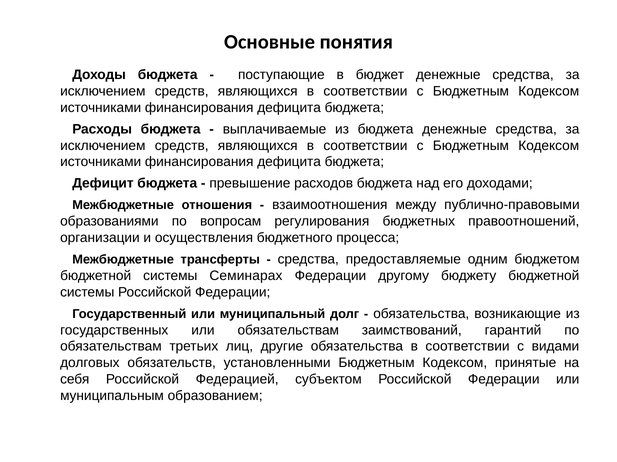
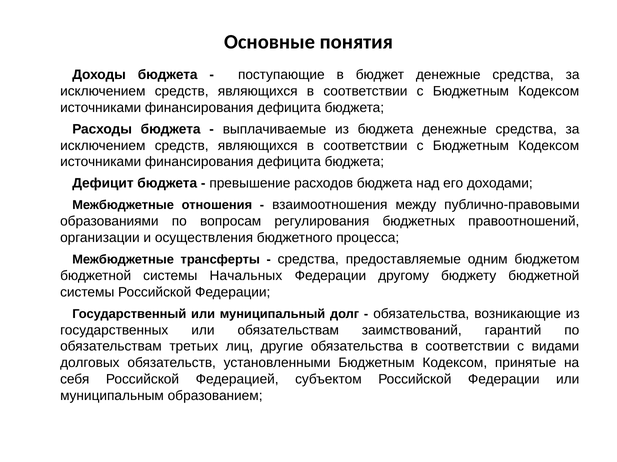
Семинарах: Семинарах -> Начальных
